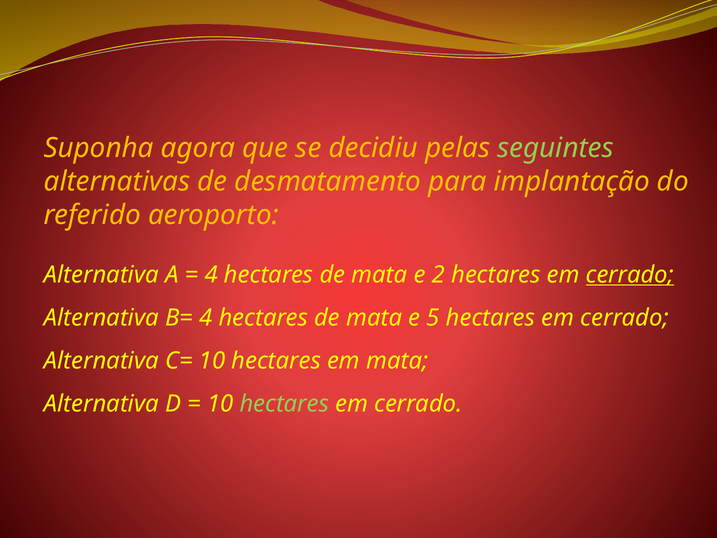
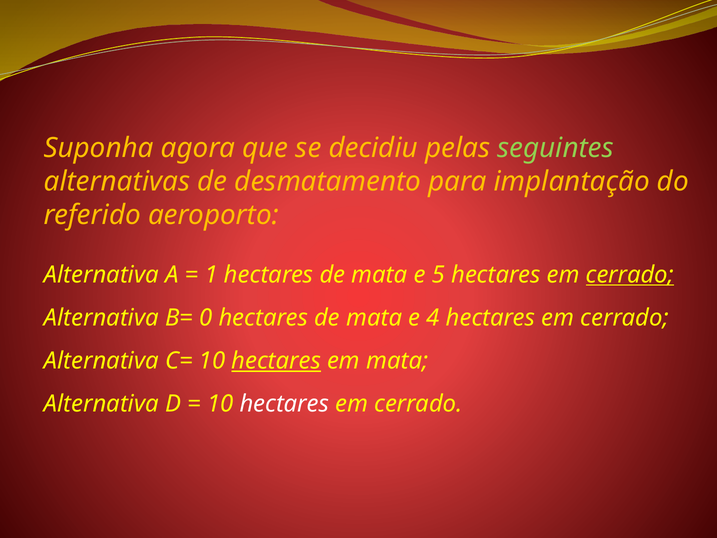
4 at (211, 275): 4 -> 1
2: 2 -> 5
B= 4: 4 -> 0
5: 5 -> 4
hectares at (276, 361) underline: none -> present
hectares at (284, 404) colour: light green -> white
